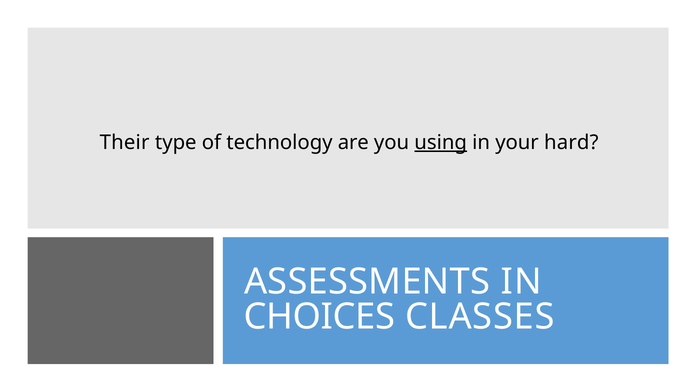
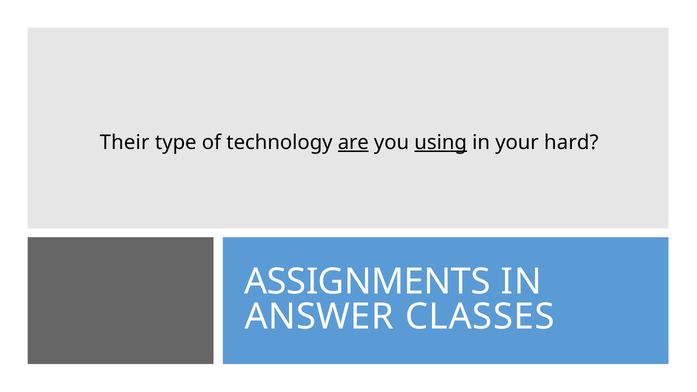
are underline: none -> present
ASSESSMENTS: ASSESSMENTS -> ASSIGNMENTS
CHOICES: CHOICES -> ANSWER
